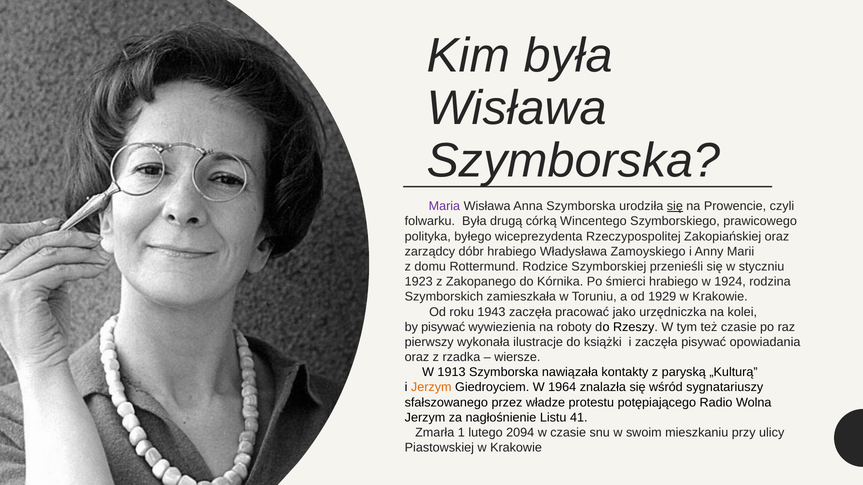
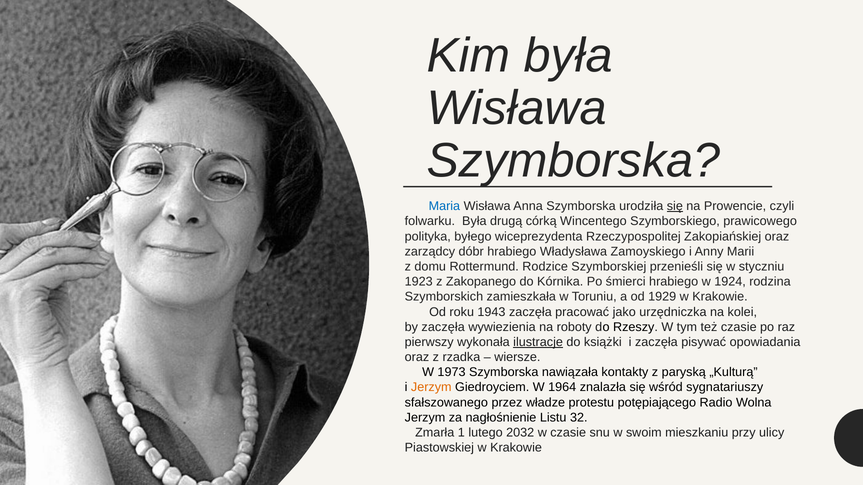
Maria colour: purple -> blue
by pisywać: pisywać -> zaczęła
ilustracje underline: none -> present
1913: 1913 -> 1973
41: 41 -> 32
2094: 2094 -> 2032
